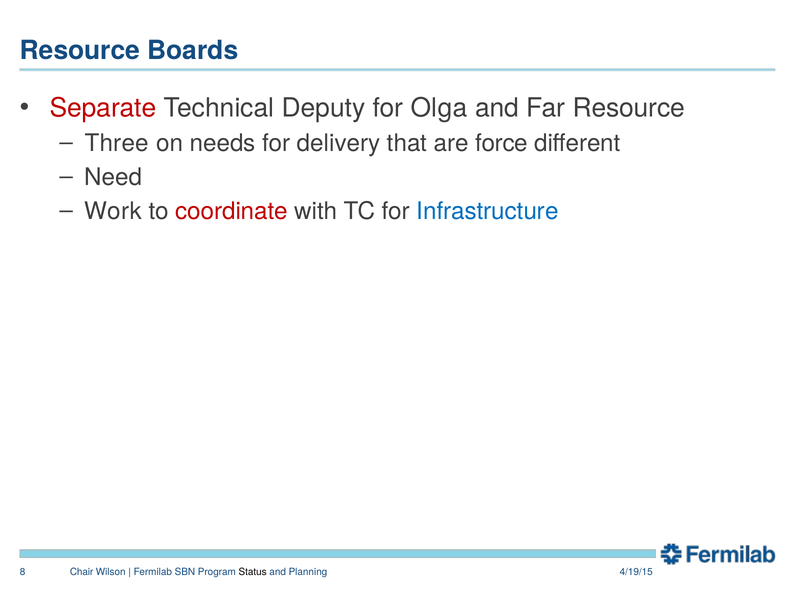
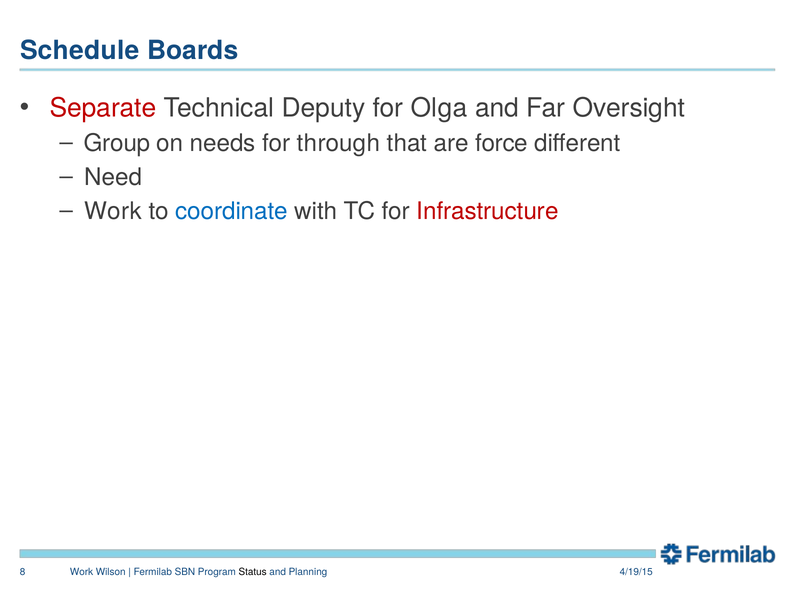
Resource at (80, 51): Resource -> Schedule
Far Resource: Resource -> Oversight
Three: Three -> Group
delivery: delivery -> through
coordinate colour: red -> blue
Infrastructure colour: blue -> red
Chair at (82, 572): Chair -> Work
